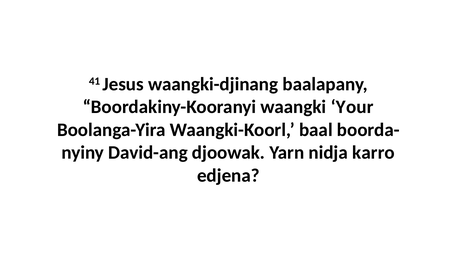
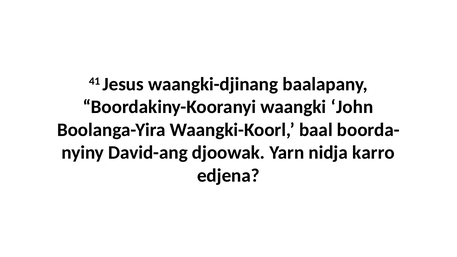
Your: Your -> John
